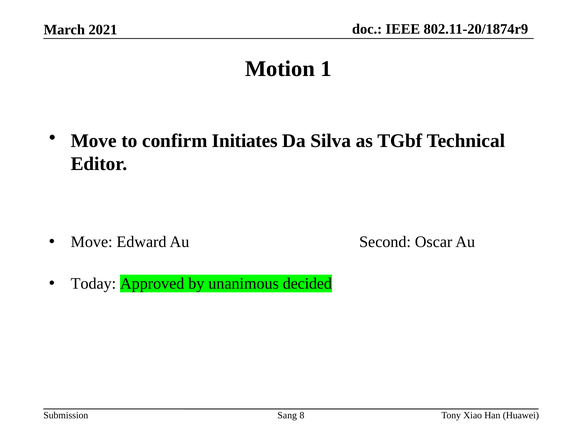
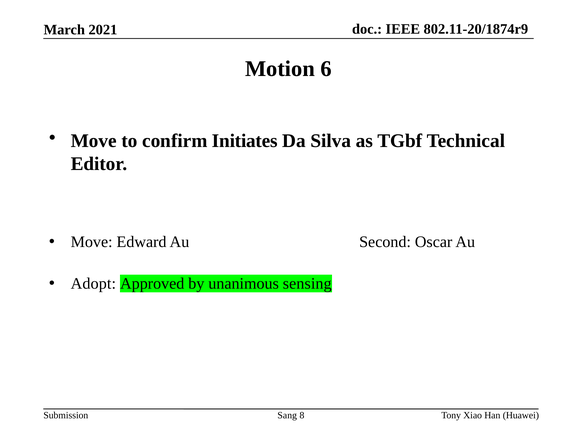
1: 1 -> 6
Today: Today -> Adopt
decided: decided -> sensing
